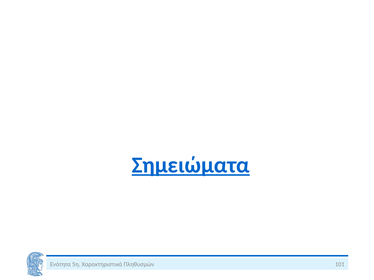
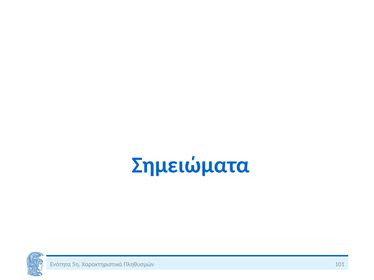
Σημειώματα underline: present -> none
